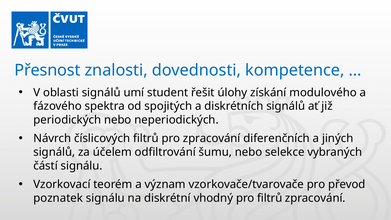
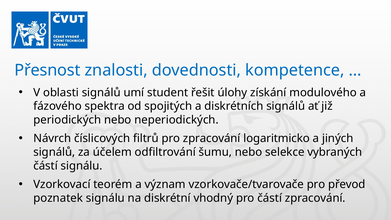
diferenčních: diferenčních -> logaritmicko
pro filtrů: filtrů -> částí
